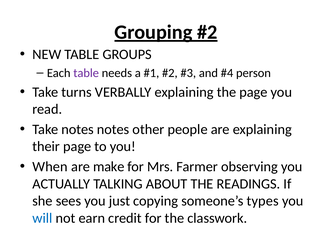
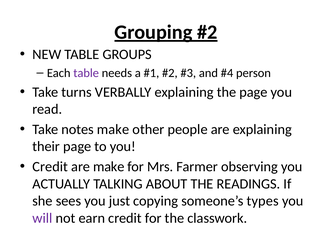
notes notes: notes -> make
When at (50, 167): When -> Credit
will colour: blue -> purple
